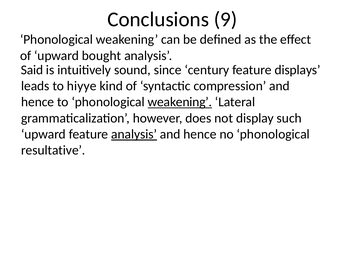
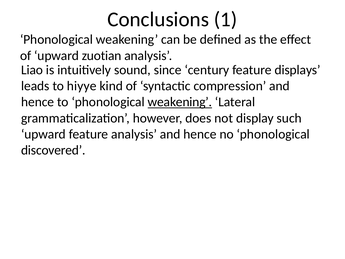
9: 9 -> 1
bought: bought -> zuotian
Said: Said -> Liao
analysis at (134, 134) underline: present -> none
resultative: resultative -> discovered
